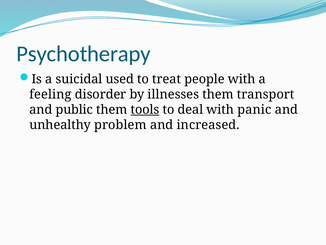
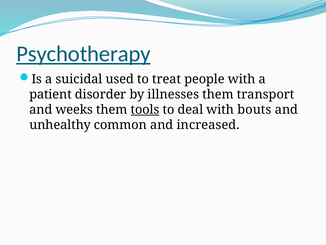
Psychotherapy underline: none -> present
feeling: feeling -> patient
public: public -> weeks
panic: panic -> bouts
problem: problem -> common
